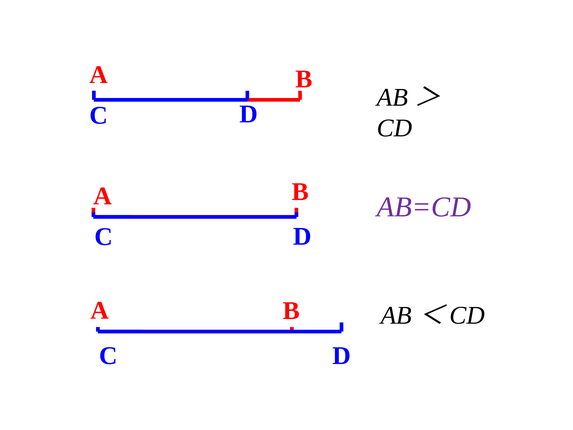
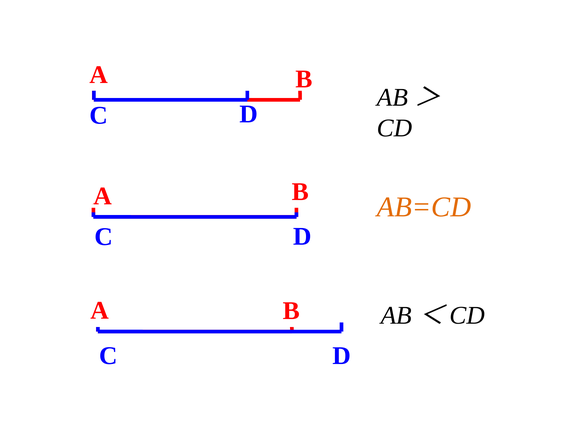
AB=CD colour: purple -> orange
